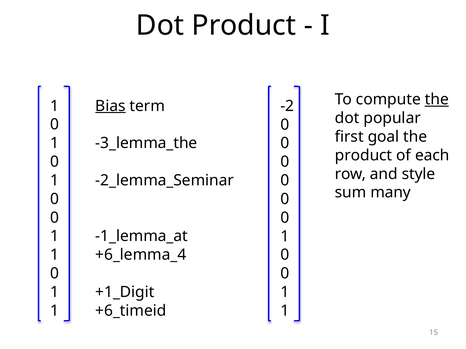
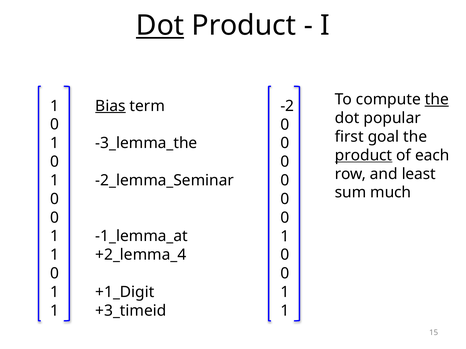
Dot at (160, 26) underline: none -> present
product at (364, 156) underline: none -> present
style: style -> least
many: many -> much
+6_lemma_4: +6_lemma_4 -> +2_lemma_4
+6_timeid: +6_timeid -> +3_timeid
